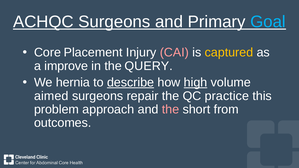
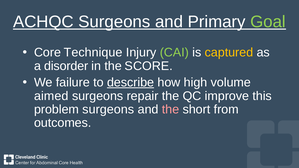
Goal colour: light blue -> light green
Placement: Placement -> Technique
CAI colour: pink -> light green
improve: improve -> disorder
QUERY: QUERY -> SCORE
hernia: hernia -> failure
high underline: present -> none
practice: practice -> improve
problem approach: approach -> surgeons
